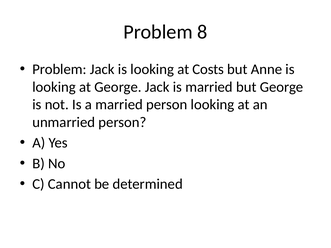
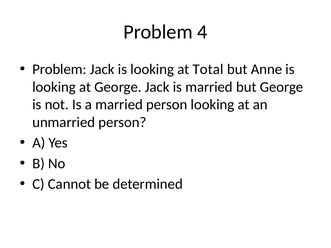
8: 8 -> 4
Costs: Costs -> Total
